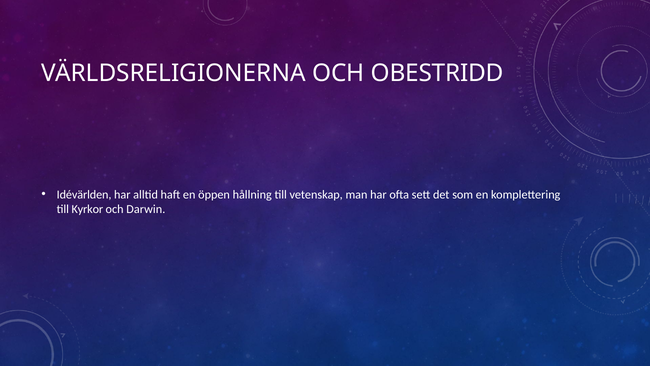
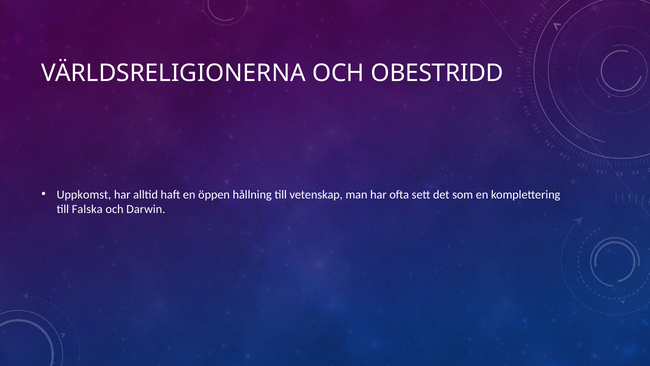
Idévärlden: Idévärlden -> Uppkomst
Kyrkor: Kyrkor -> Falska
